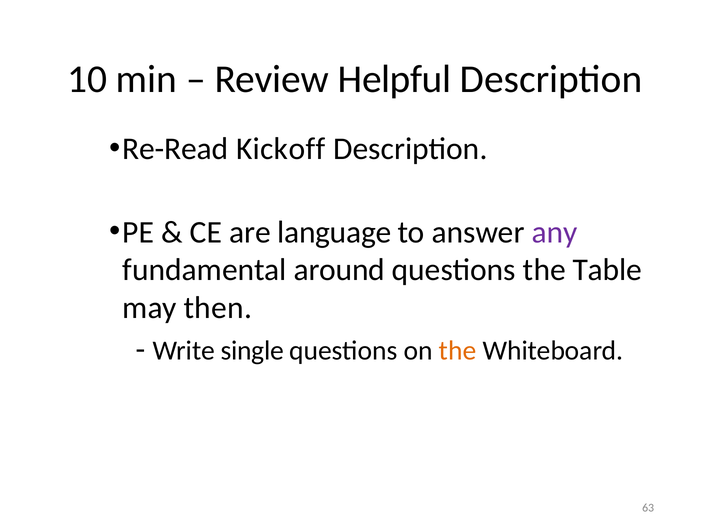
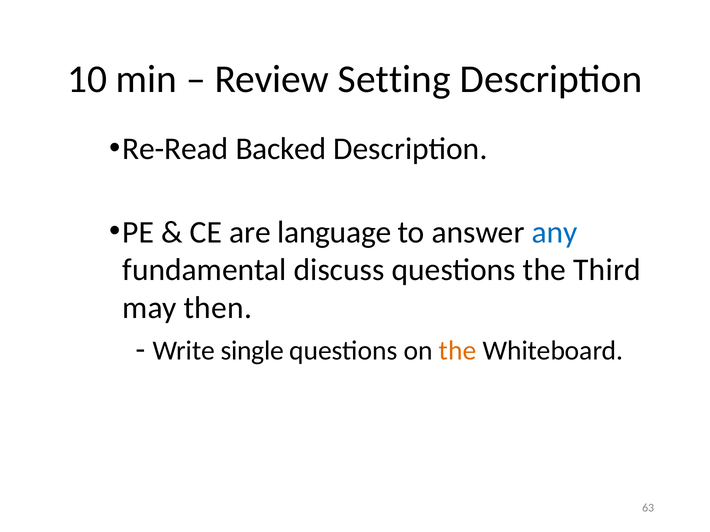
Helpful: Helpful -> Setting
Kickoff: Kickoff -> Backed
any colour: purple -> blue
around: around -> discuss
Table: Table -> Third
